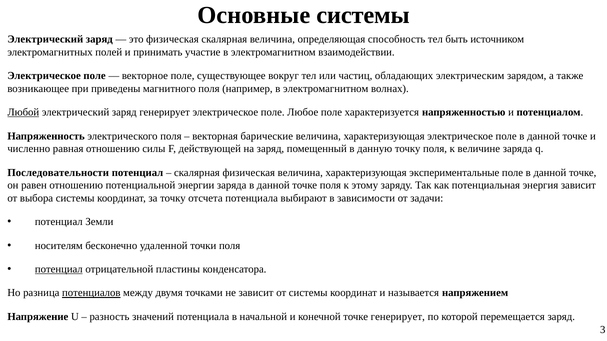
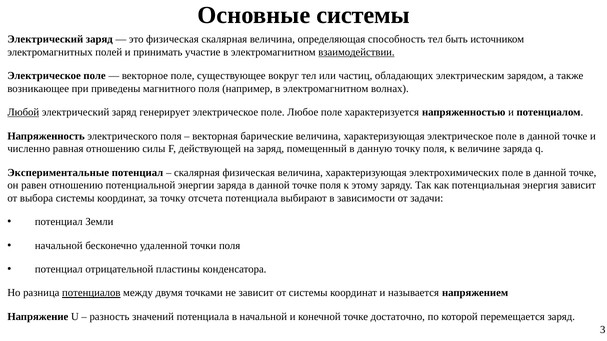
взаимодействии underline: none -> present
Последовательности: Последовательности -> Экспериментальные
экспериментальные: экспериментальные -> электрохимических
носителям at (59, 246): носителям -> начальной
потенциал at (59, 270) underline: present -> none
точке генерирует: генерирует -> достаточно
